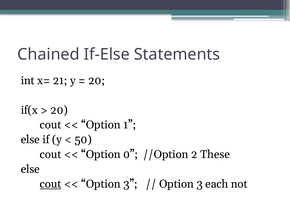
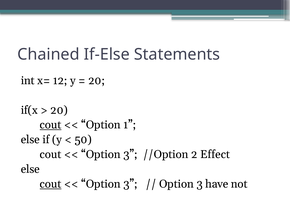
21: 21 -> 12
cout at (51, 125) underline: none -> present
0 at (131, 154): 0 -> 3
These: These -> Effect
each: each -> have
